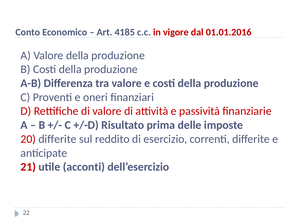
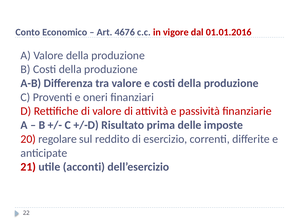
4185: 4185 -> 4676
20 differite: differite -> regolare
